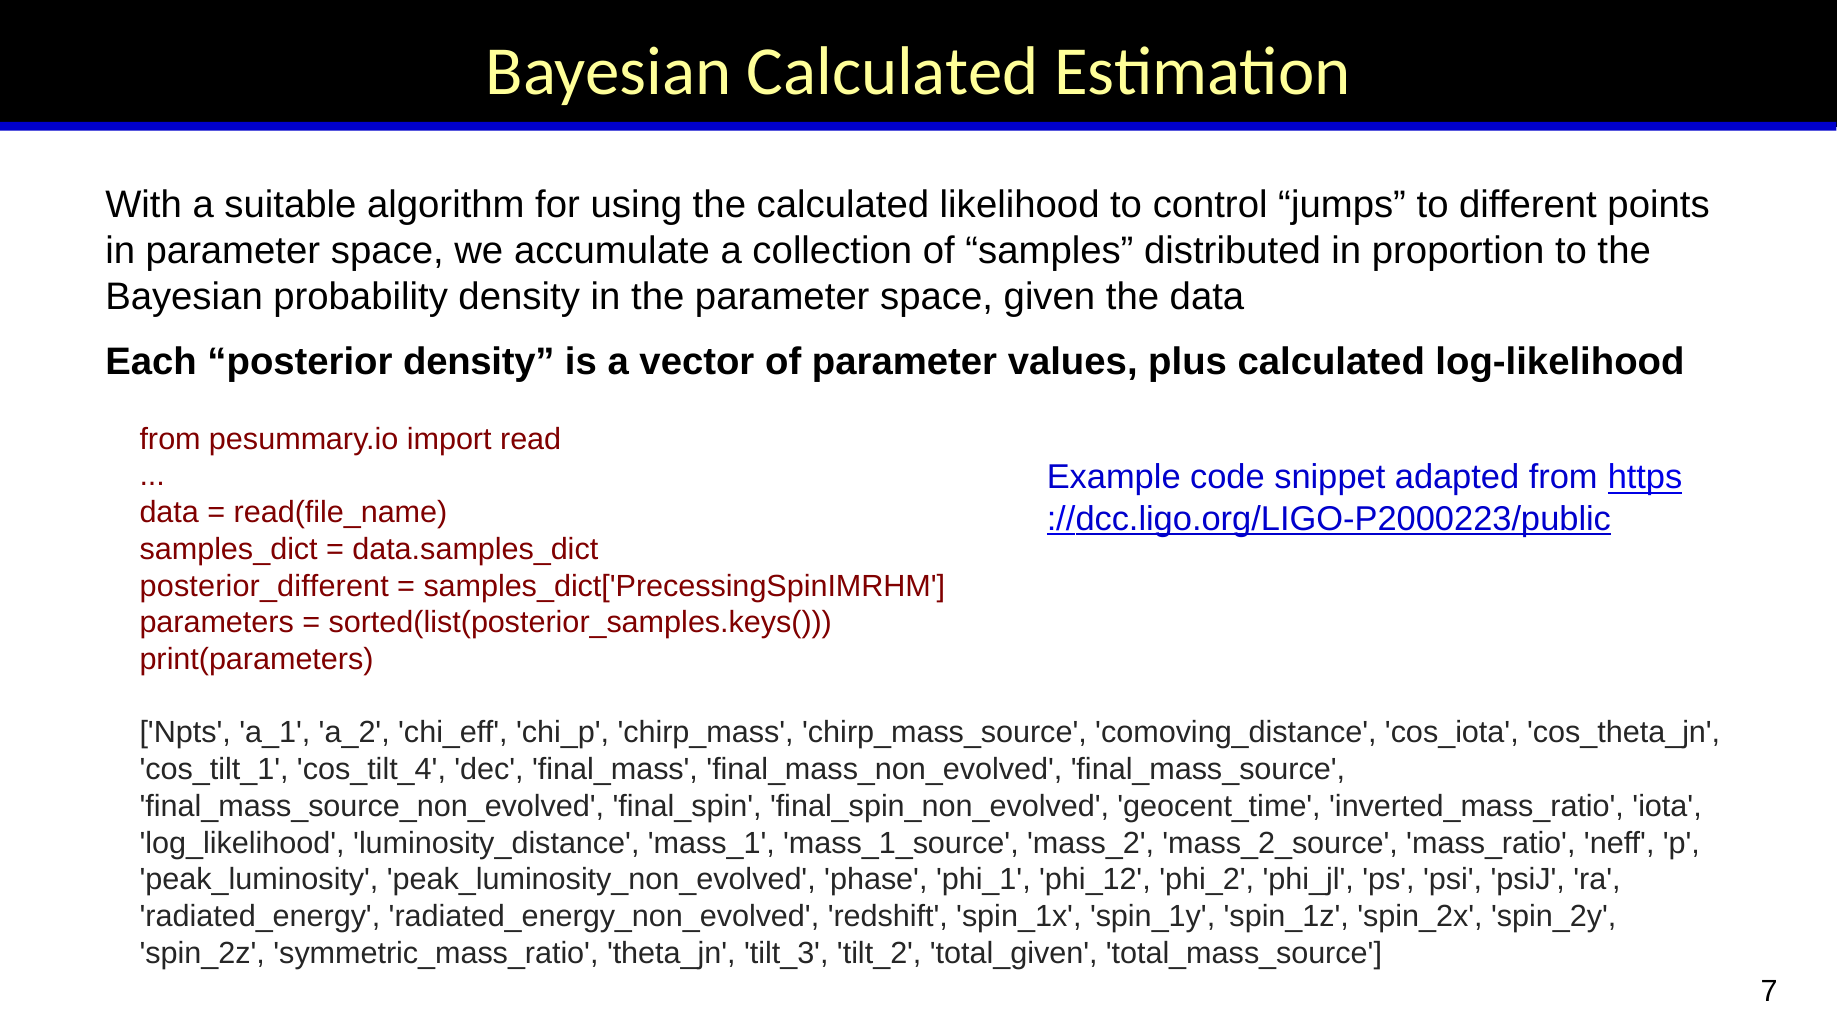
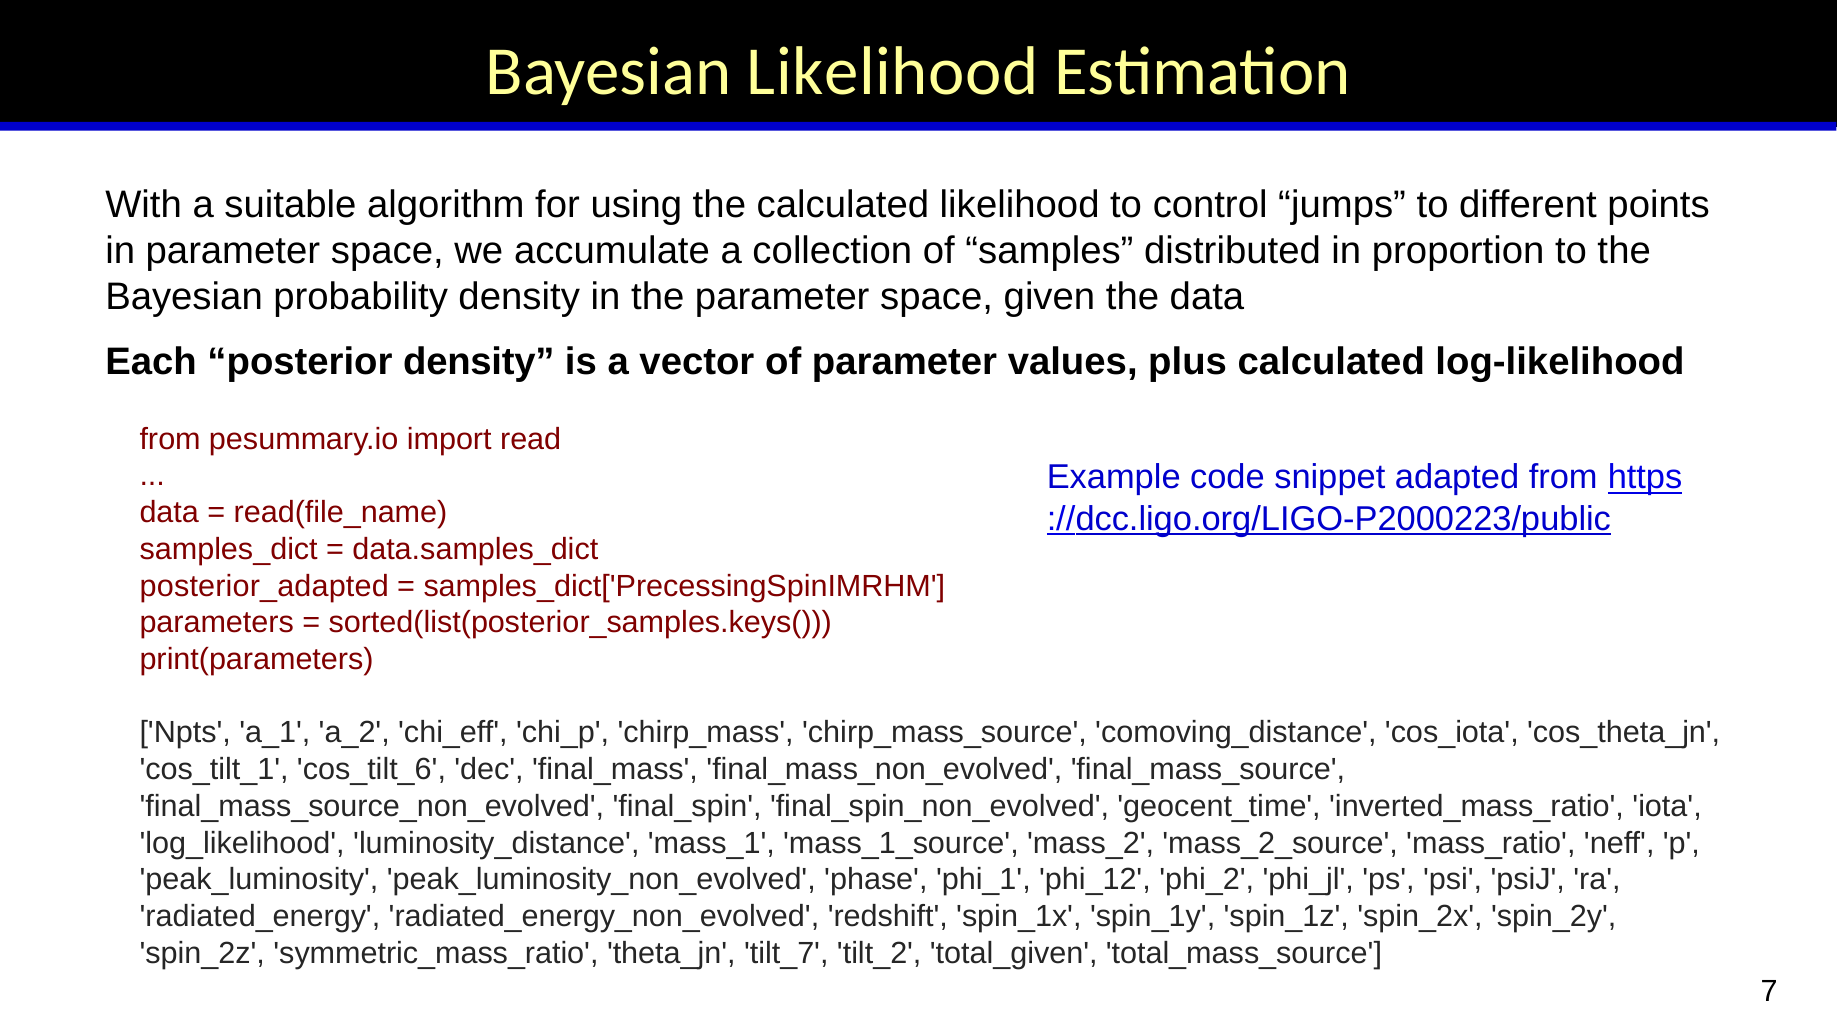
Bayesian Calculated: Calculated -> Likelihood
posterior_different: posterior_different -> posterior_adapted
cos_tilt_4: cos_tilt_4 -> cos_tilt_6
tilt_3: tilt_3 -> tilt_7
